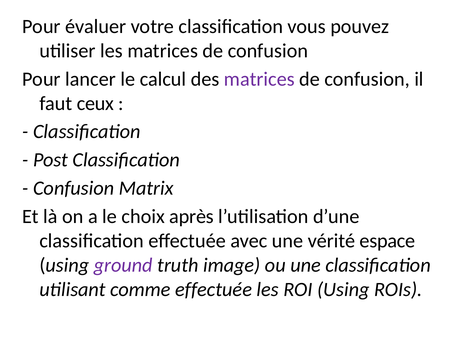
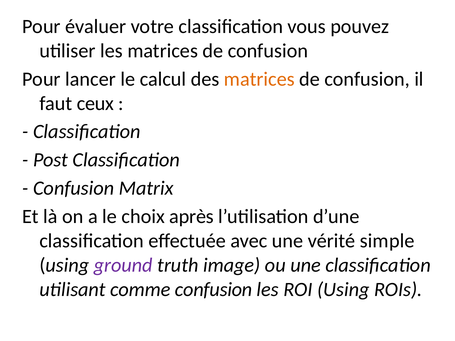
matrices at (259, 79) colour: purple -> orange
espace: espace -> simple
comme effectuée: effectuée -> confusion
